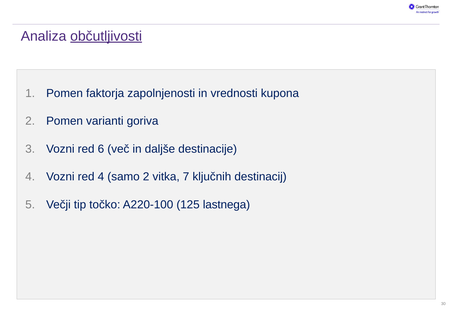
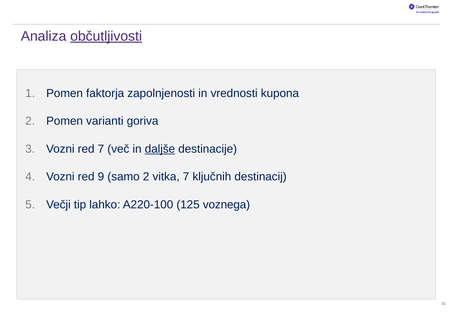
red 6: 6 -> 7
daljše underline: none -> present
red 4: 4 -> 9
točko: točko -> lahko
lastnega: lastnega -> voznega
